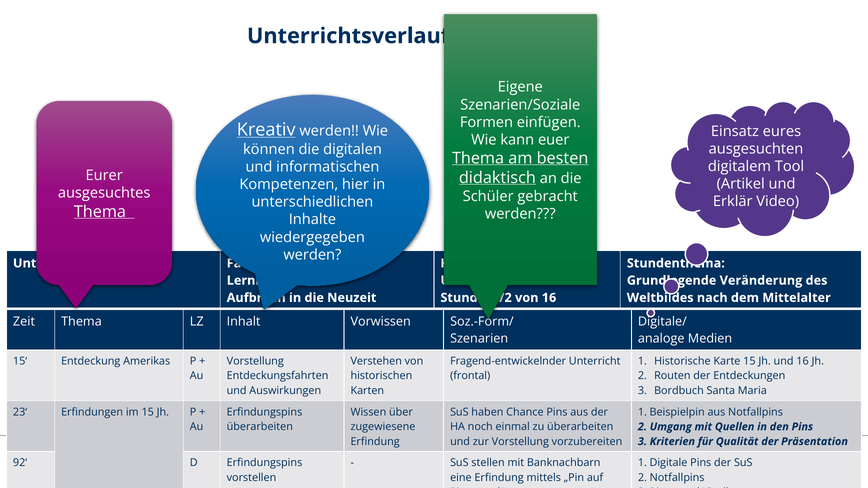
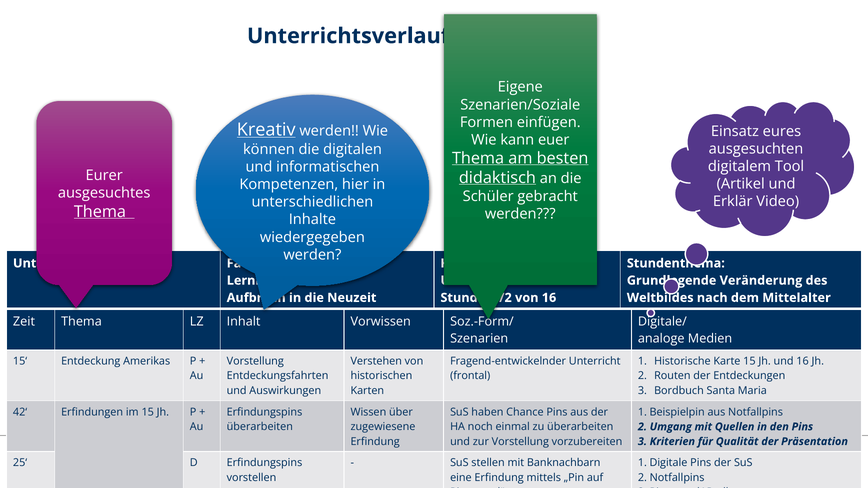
23‘: 23‘ -> 42‘
92‘: 92‘ -> 25‘
